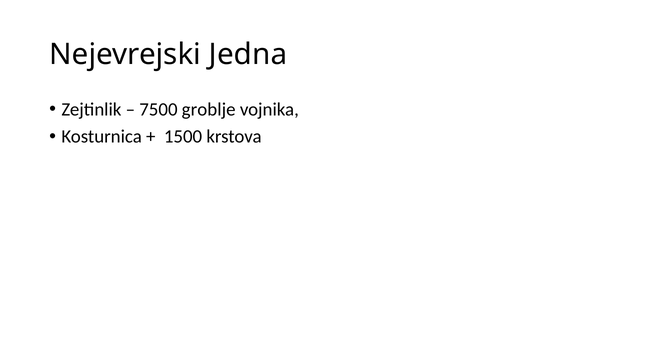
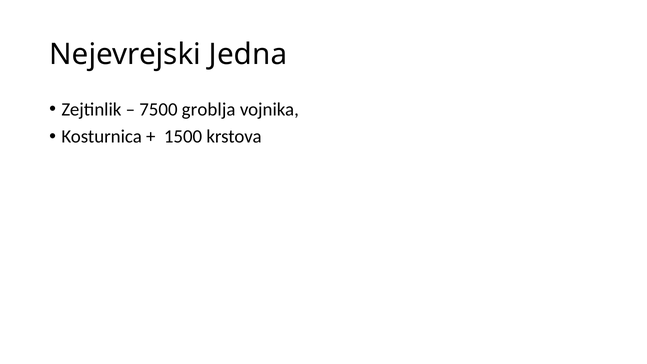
groblje: groblje -> groblja
